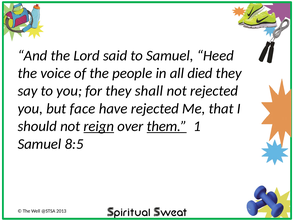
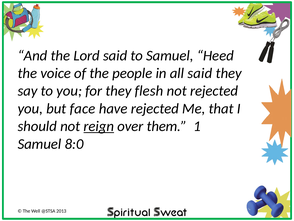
all died: died -> said
shall: shall -> flesh
them underline: present -> none
8:5: 8:5 -> 8:0
